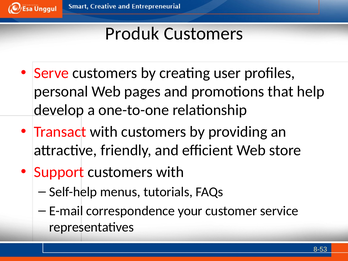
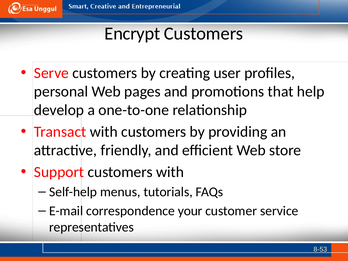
Produk: Produk -> Encrypt
